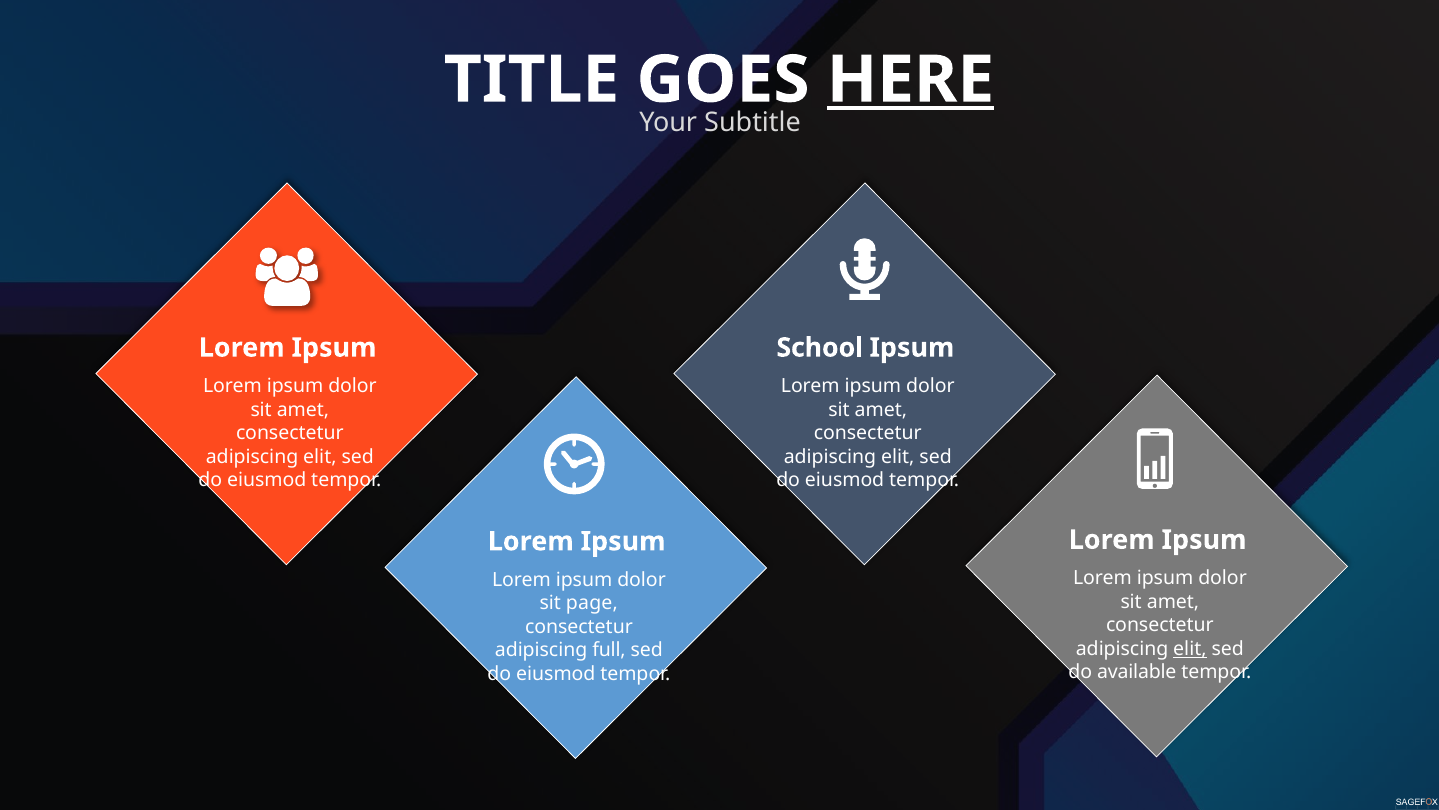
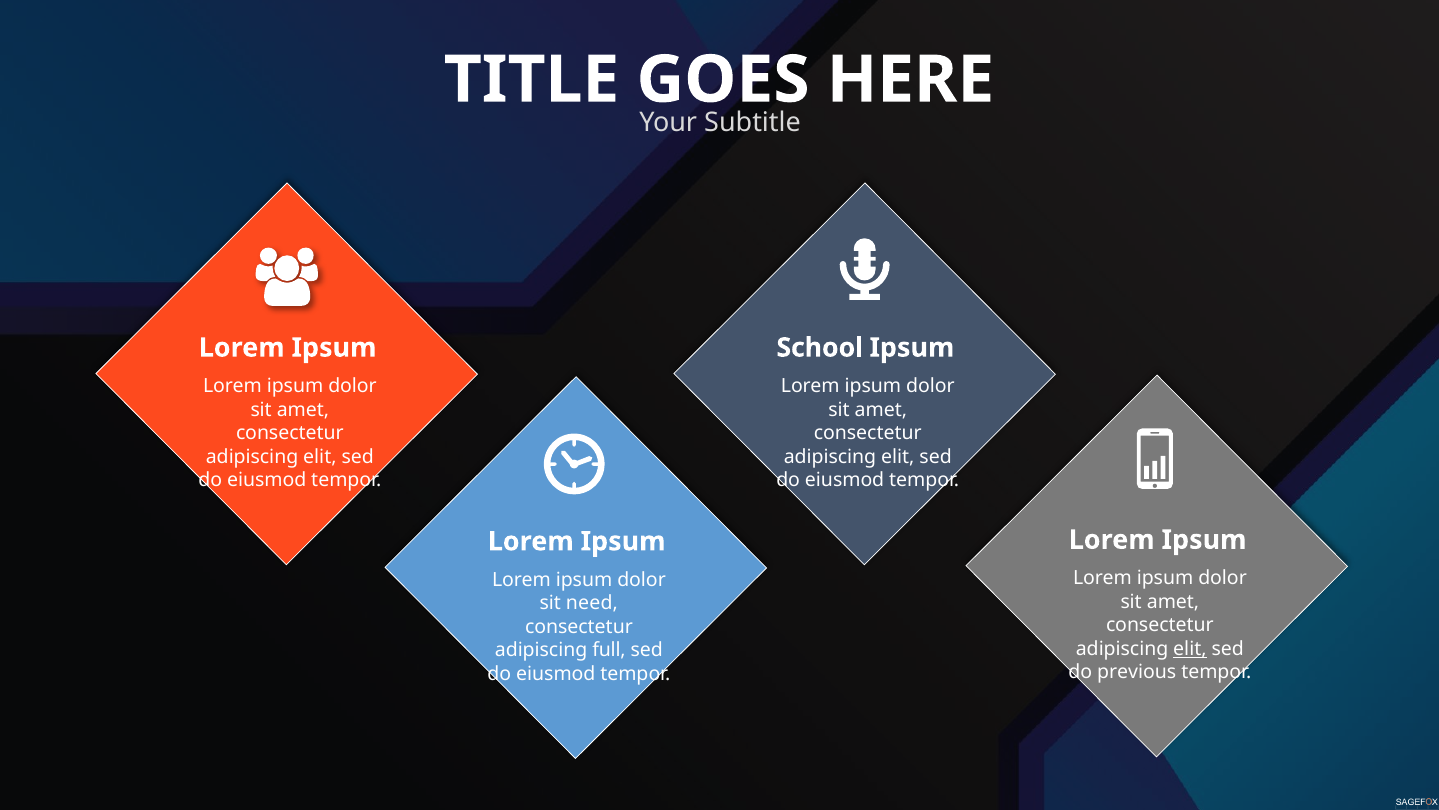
HERE underline: present -> none
page: page -> need
available: available -> previous
